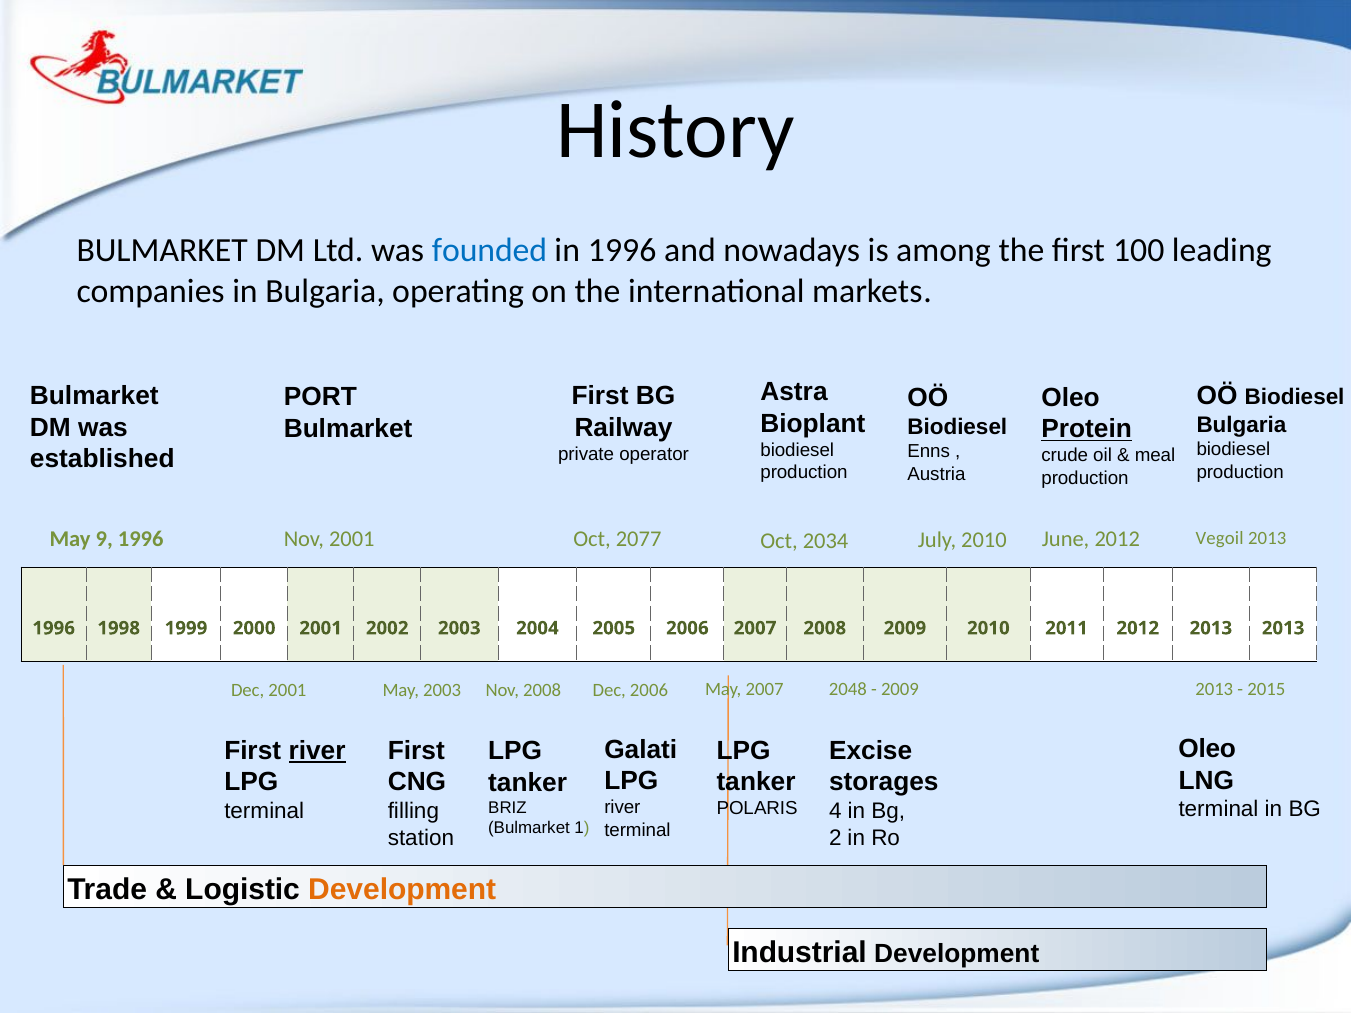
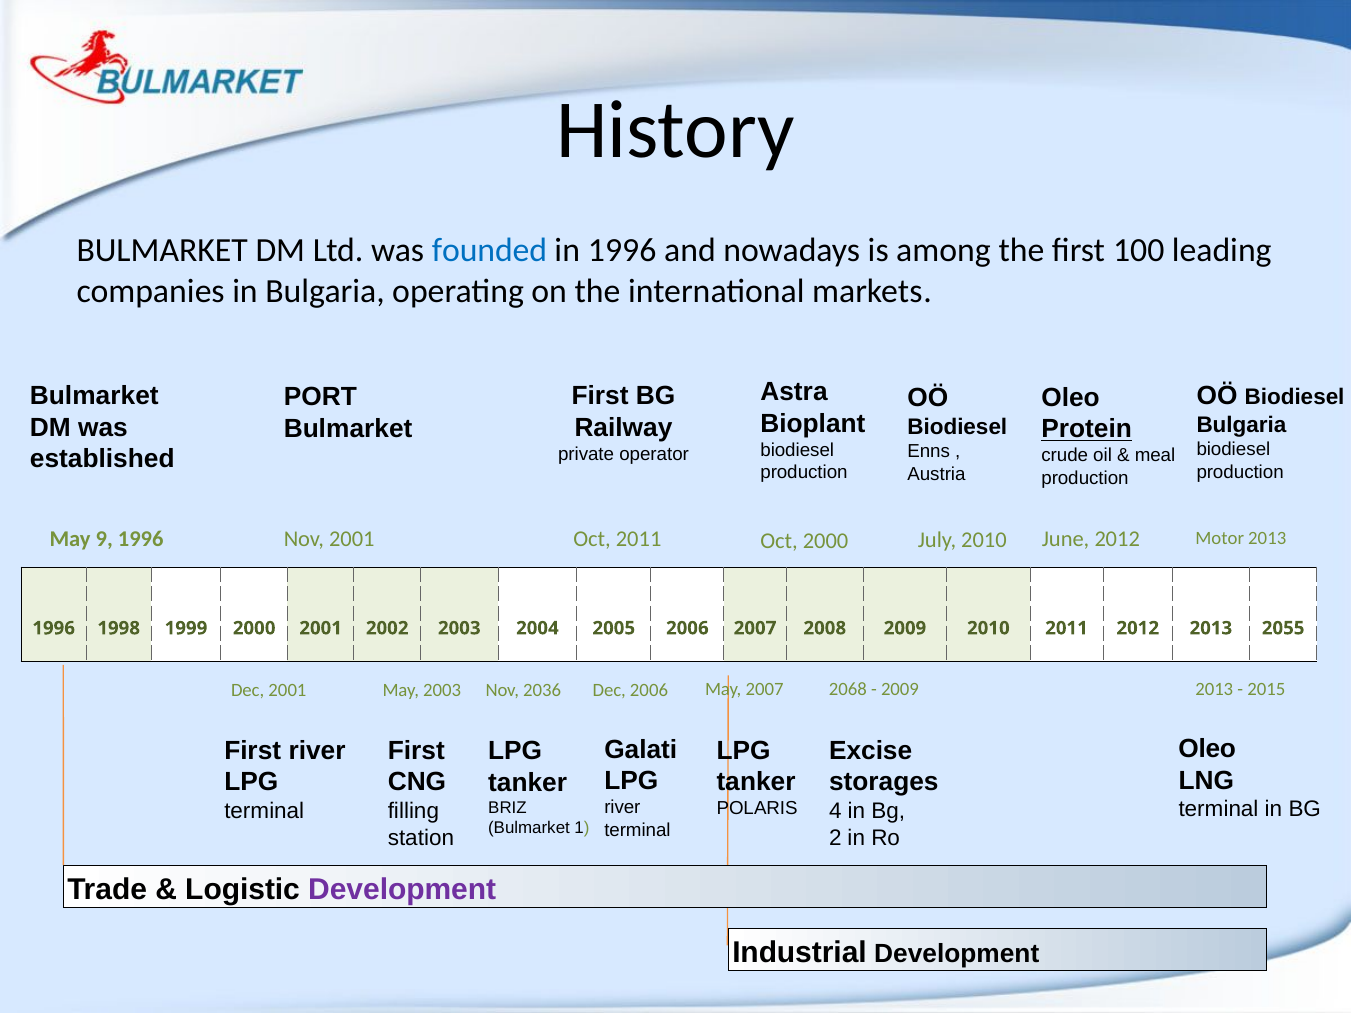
Oct 2077: 2077 -> 2011
Vegoil: Vegoil -> Motor
Oct 2034: 2034 -> 2000
2013 2013: 2013 -> 2055
2048: 2048 -> 2068
Nov 2008: 2008 -> 2036
river at (317, 751) underline: present -> none
Development at (402, 890) colour: orange -> purple
